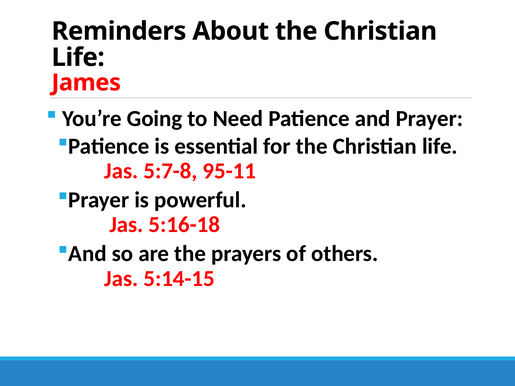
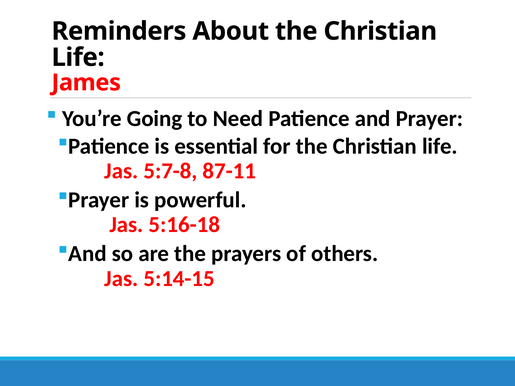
95-11: 95-11 -> 87-11
